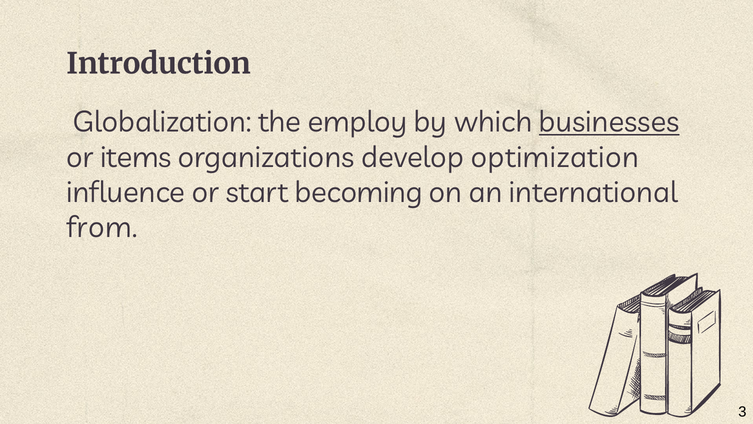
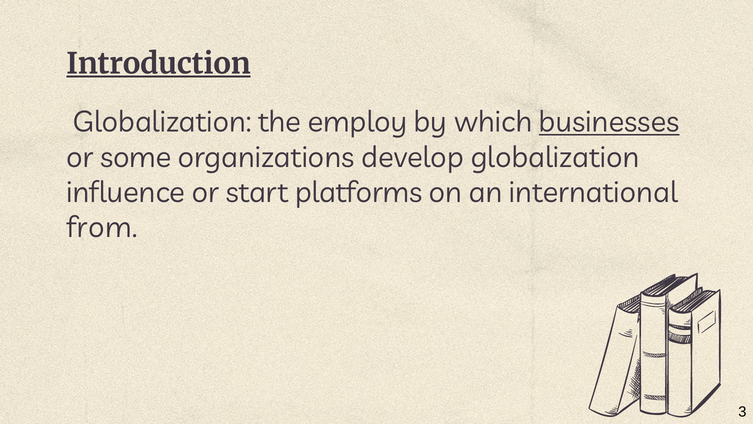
Introduction underline: none -> present
items: items -> some
develop optimization: optimization -> globalization
becoming: becoming -> platforms
